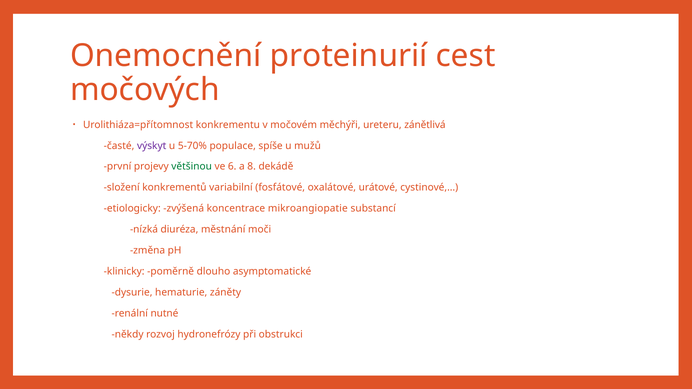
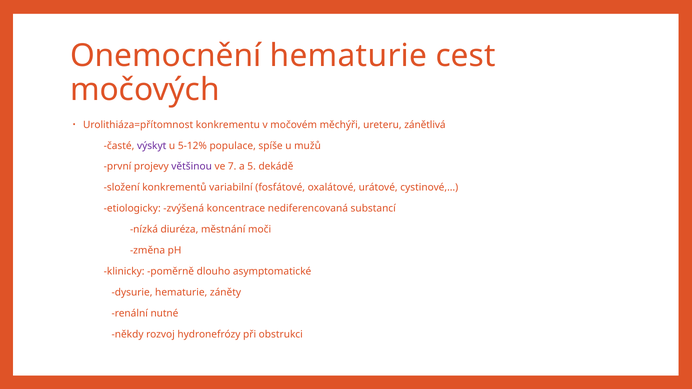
Onemocnění proteinurií: proteinurií -> hematurie
5-70%: 5-70% -> 5-12%
většinou colour: green -> purple
6: 6 -> 7
8: 8 -> 5
mikroangiopatie: mikroangiopatie -> nediferencovaná
